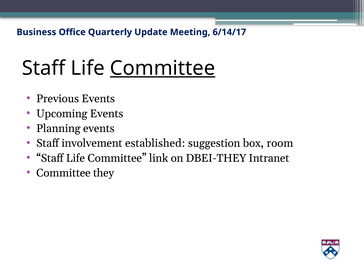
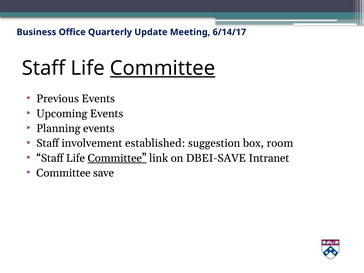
Committee at (117, 158) underline: none -> present
DBEI-THEY: DBEI-THEY -> DBEI-SAVE
they: they -> save
